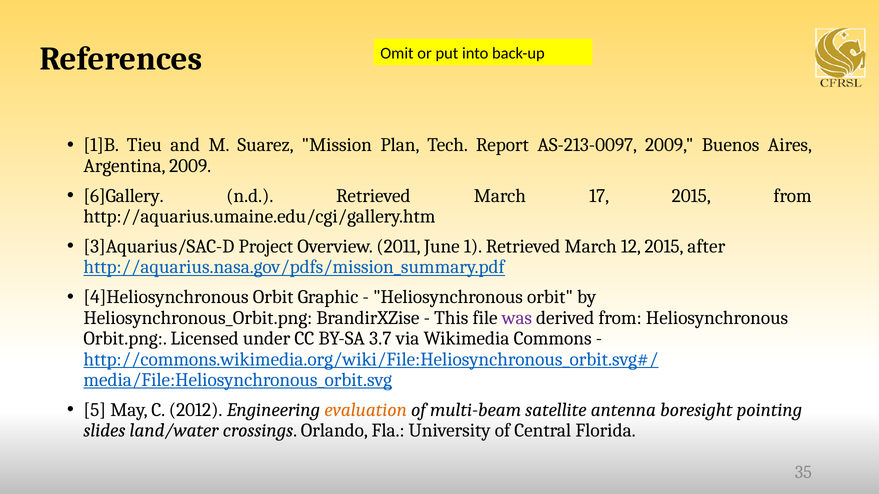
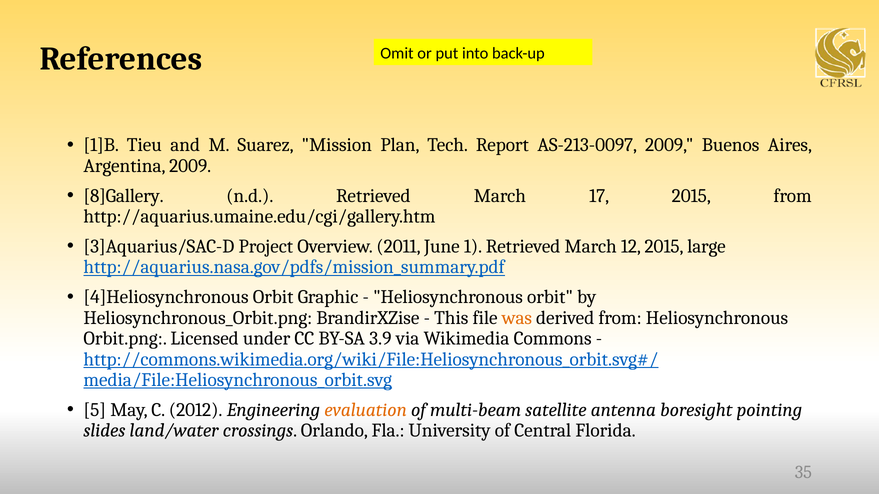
6]Gallery: 6]Gallery -> 8]Gallery
after: after -> large
was colour: purple -> orange
3.7: 3.7 -> 3.9
